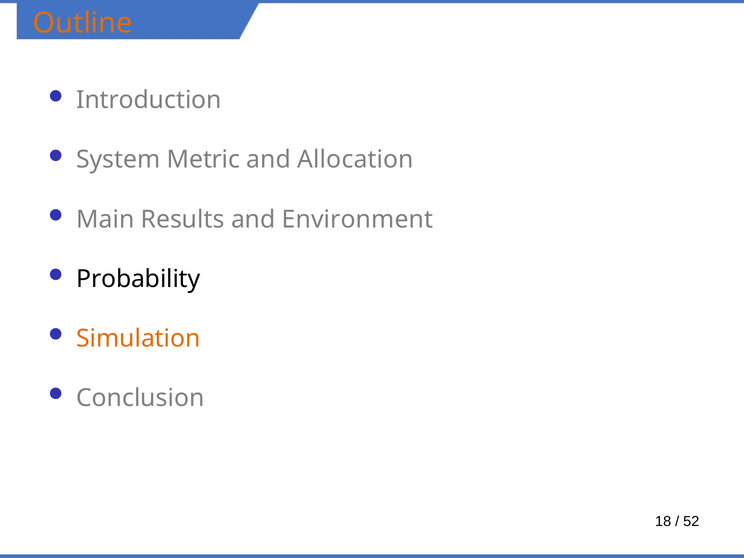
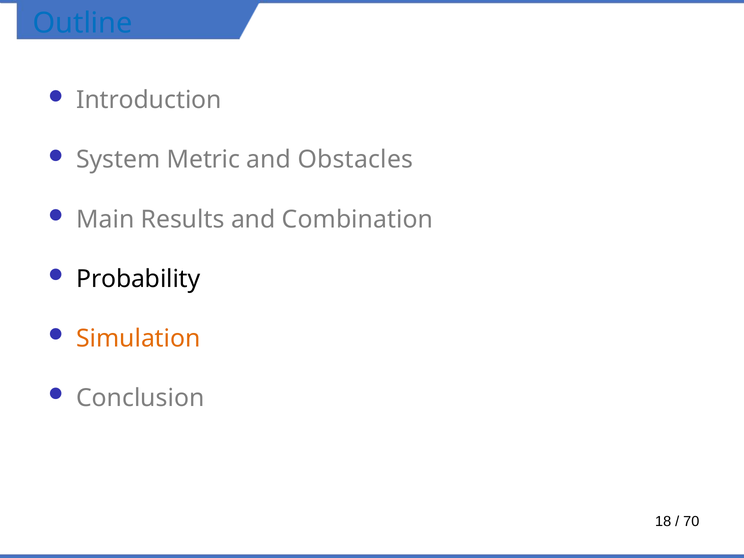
Outline colour: orange -> blue
Allocation: Allocation -> Obstacles
Environment: Environment -> Combination
52: 52 -> 70
